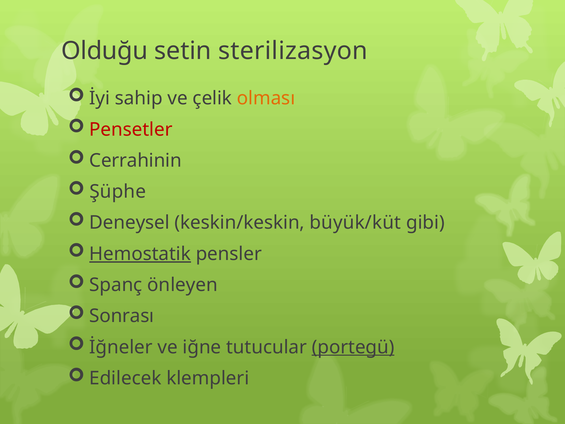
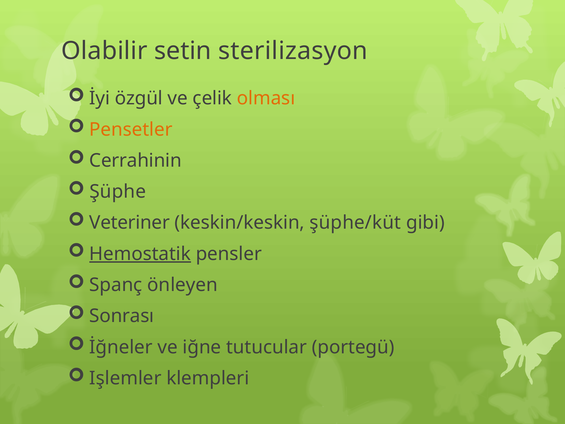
Olduğu: Olduğu -> Olabilir
sahip: sahip -> özgül
Pensetler colour: red -> orange
Deneysel: Deneysel -> Veteriner
büyük/küt: büyük/küt -> şüphe/küt
portegü underline: present -> none
Edilecek: Edilecek -> Işlemler
